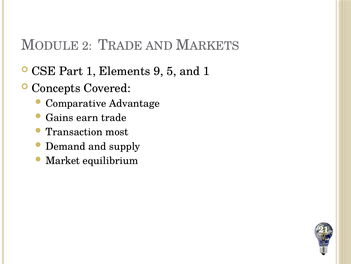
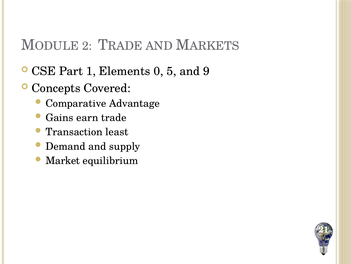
9: 9 -> 0
and 1: 1 -> 9
most: most -> least
